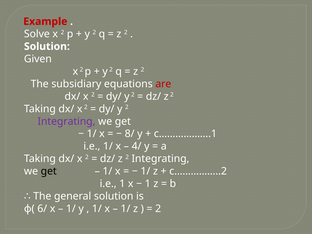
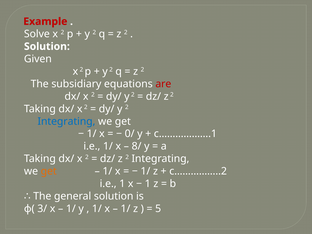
Integrating at (66, 121) colour: purple -> blue
8/: 8/ -> 0/
4/: 4/ -> 8/
get at (49, 171) colour: black -> orange
6/: 6/ -> 3/
2 at (158, 209): 2 -> 5
